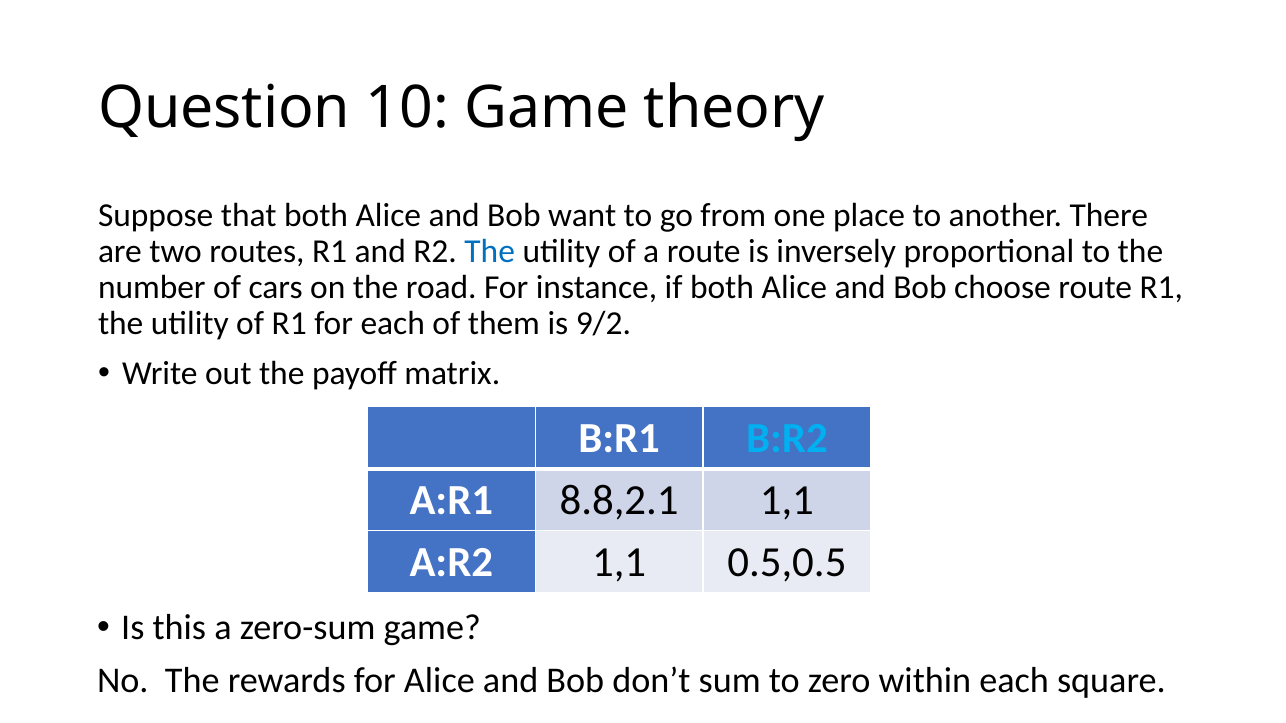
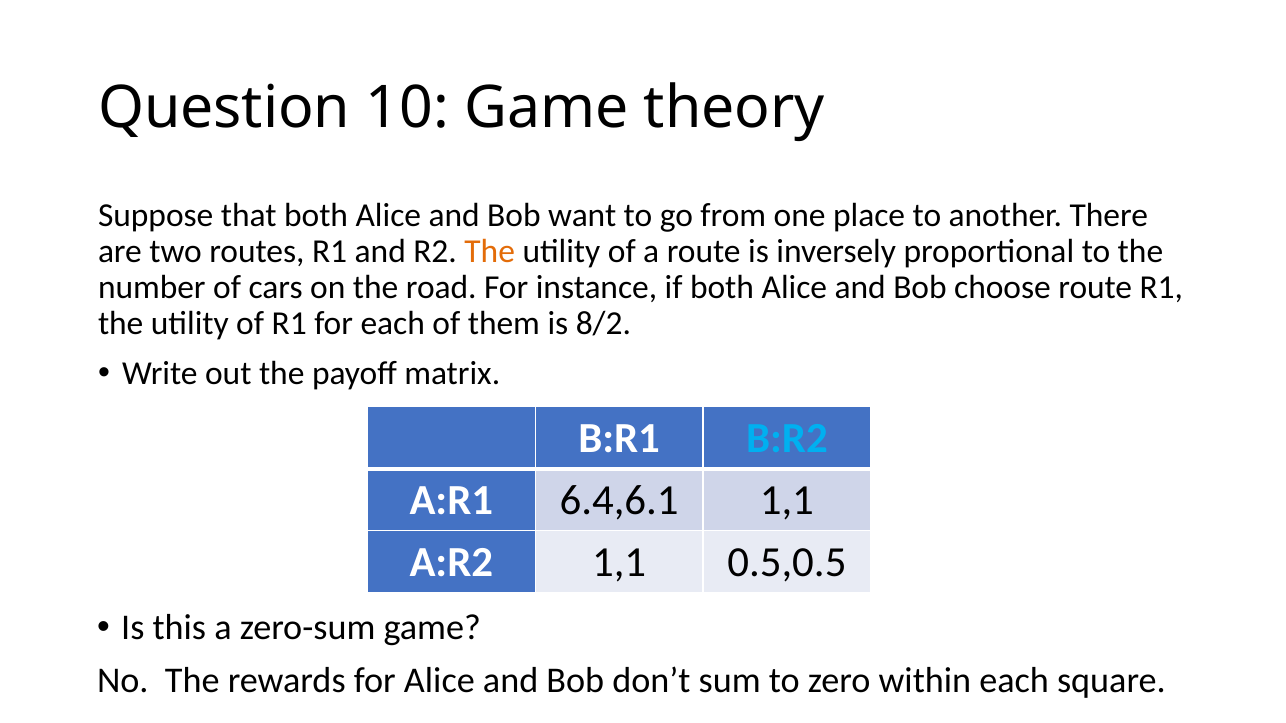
The at (490, 251) colour: blue -> orange
9/2: 9/2 -> 8/2
8.8,2.1: 8.8,2.1 -> 6.4,6.1
